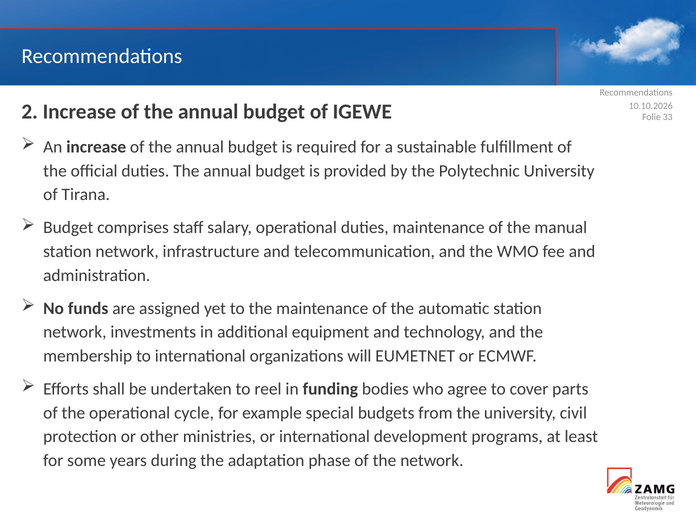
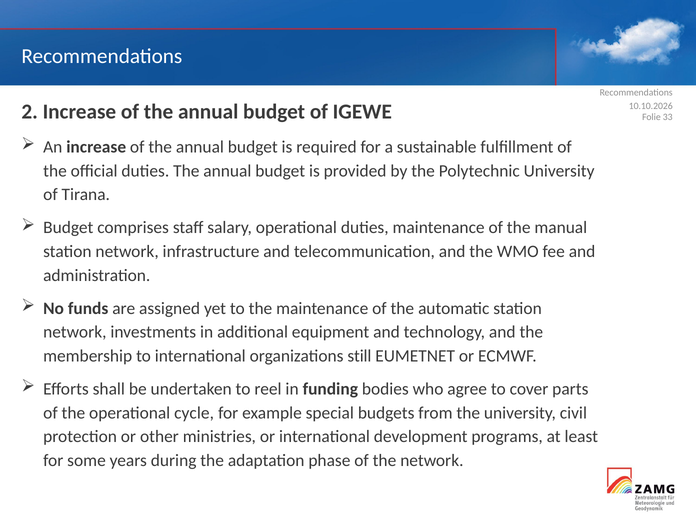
will: will -> still
